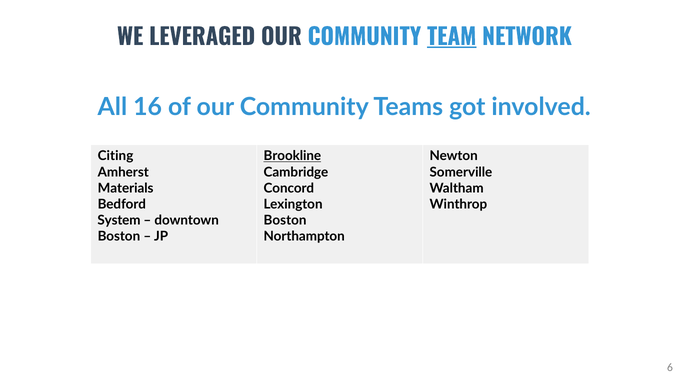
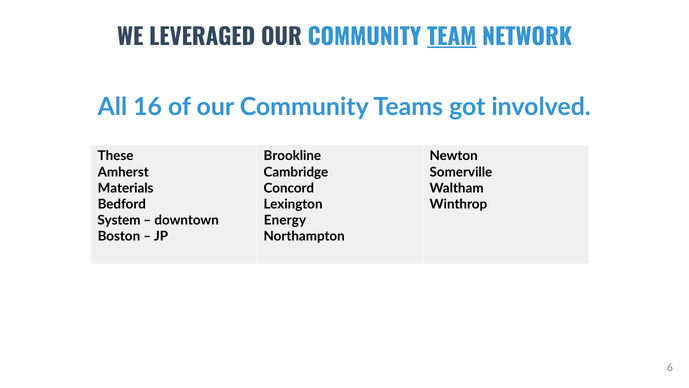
Citing: Citing -> These
Brookline underline: present -> none
Boston at (285, 220): Boston -> Energy
